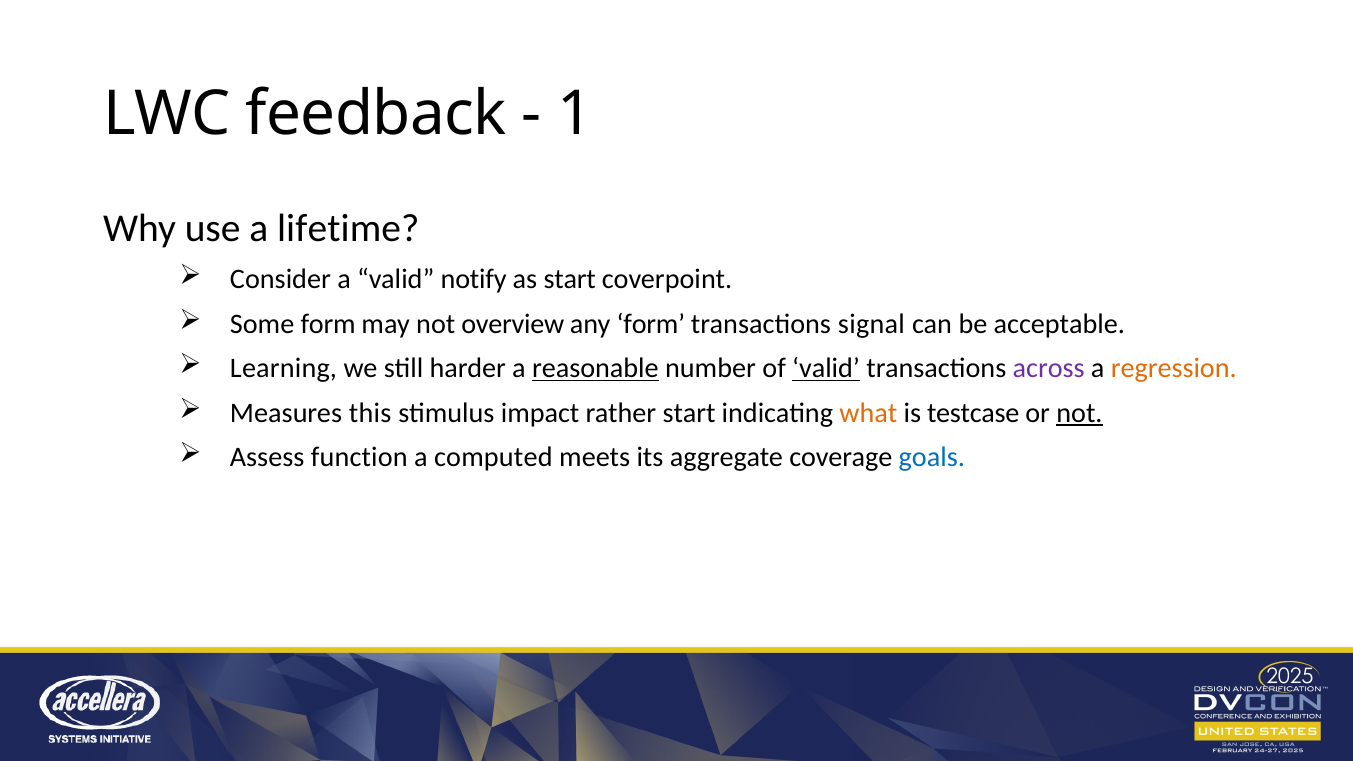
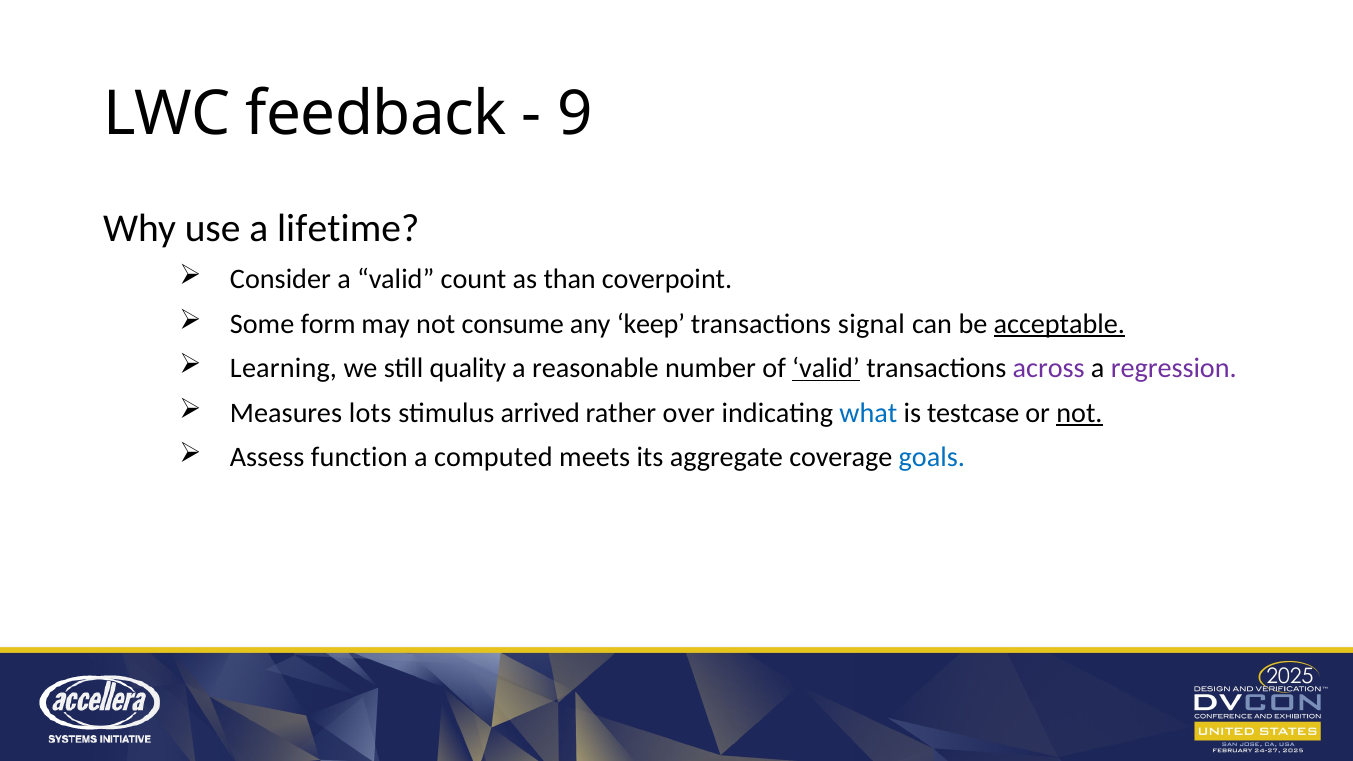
1: 1 -> 9
notify: notify -> count
as start: start -> than
overview: overview -> consume
any form: form -> keep
acceptable underline: none -> present
harder: harder -> quality
reasonable underline: present -> none
regression colour: orange -> purple
this: this -> lots
impact: impact -> arrived
rather start: start -> over
what colour: orange -> blue
